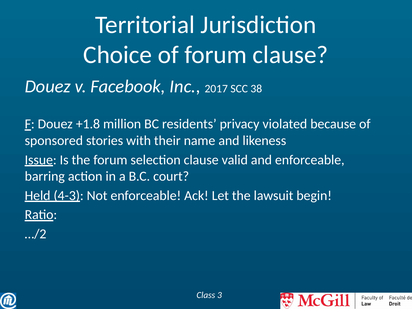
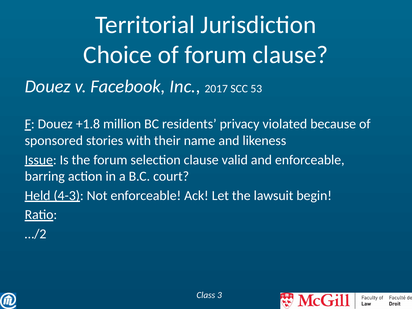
38: 38 -> 53
